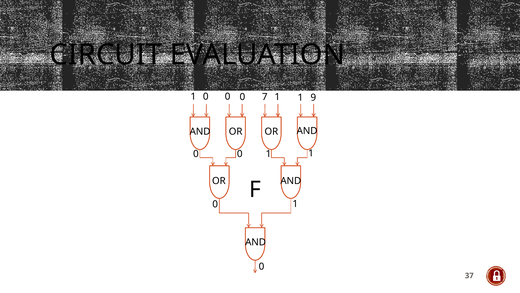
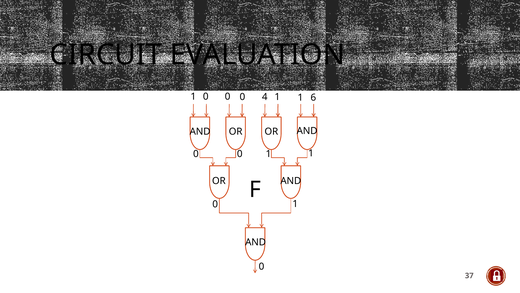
7: 7 -> 4
9: 9 -> 6
